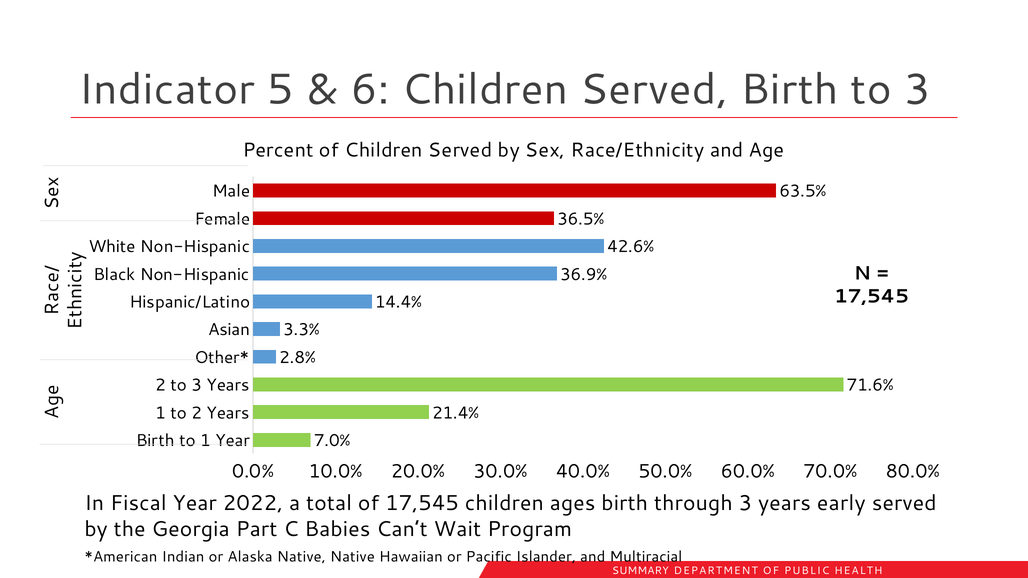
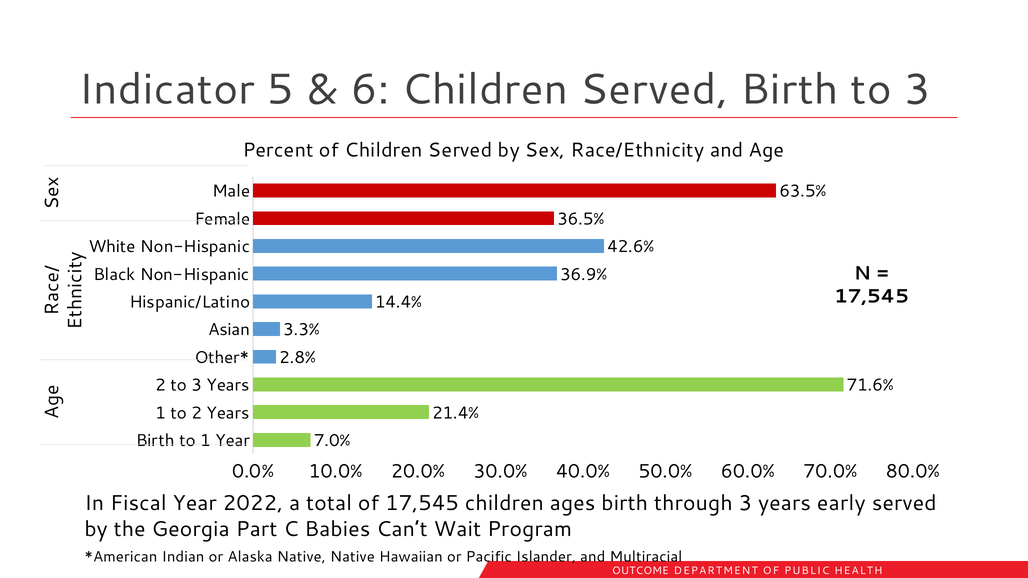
SUMMARY: SUMMARY -> OUTCOME
